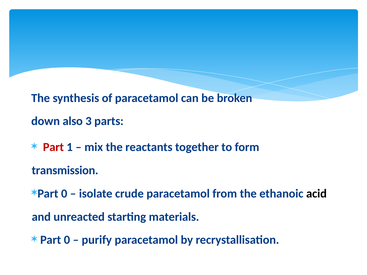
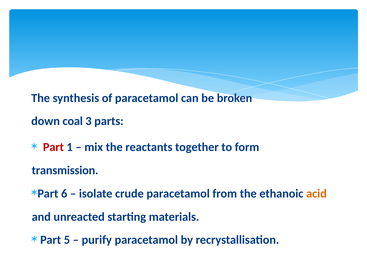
also: also -> coal
0 at (64, 194): 0 -> 6
acid colour: black -> orange
0 at (67, 240): 0 -> 5
